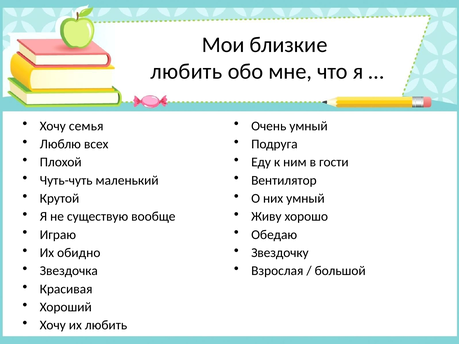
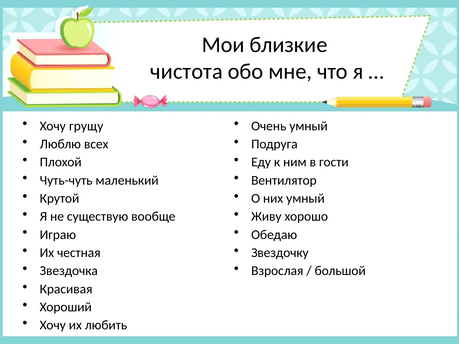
любить at (186, 72): любить -> чистота
семья: семья -> грущу
обидно: обидно -> честная
